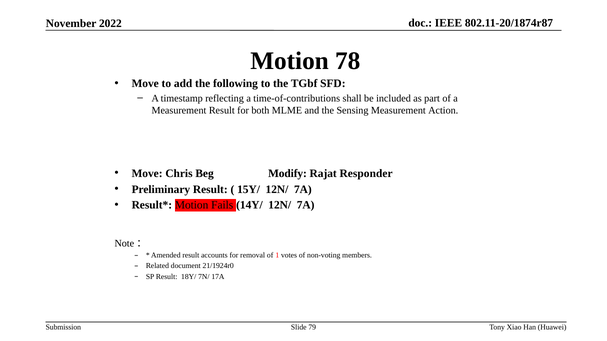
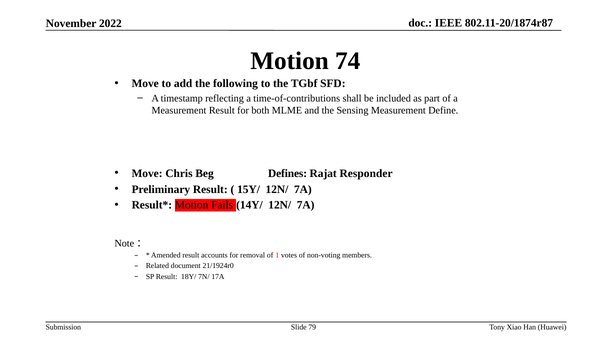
78: 78 -> 74
Action: Action -> Define
Modify: Modify -> Defines
